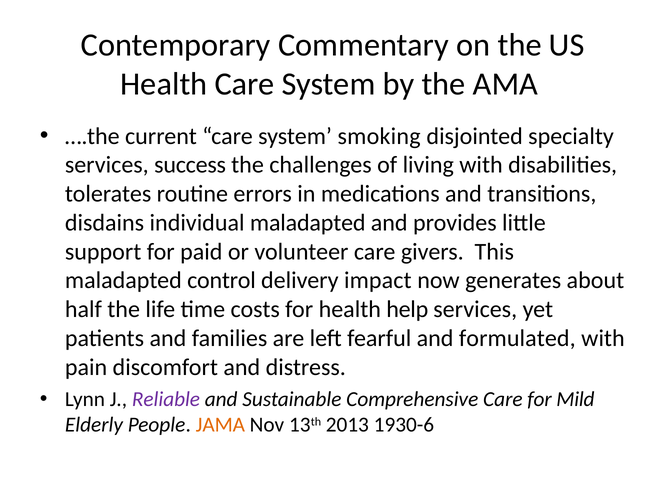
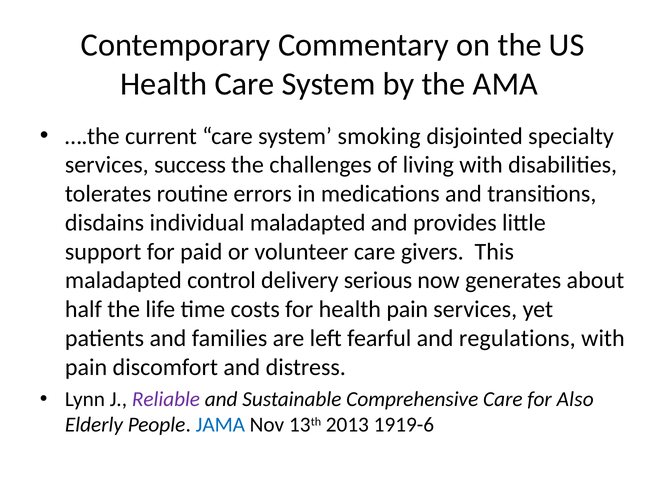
impact: impact -> serious
health help: help -> pain
formulated: formulated -> regulations
Mild: Mild -> Also
JAMA colour: orange -> blue
1930-6: 1930-6 -> 1919-6
